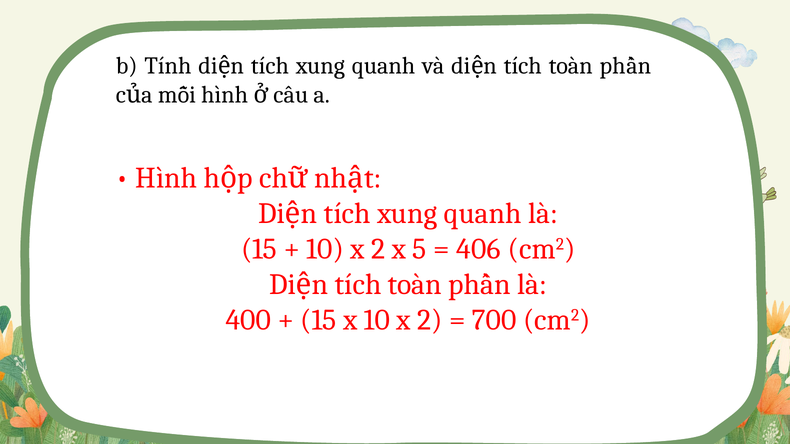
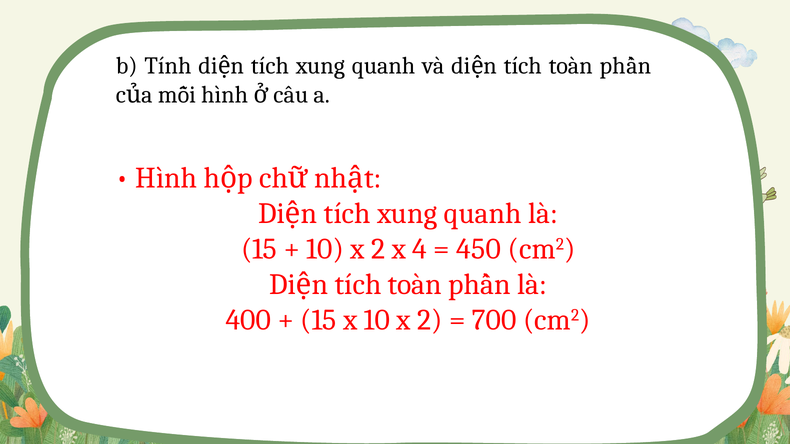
5: 5 -> 4
406: 406 -> 450
